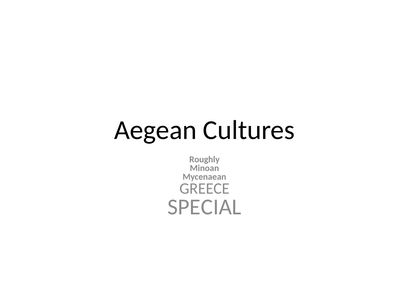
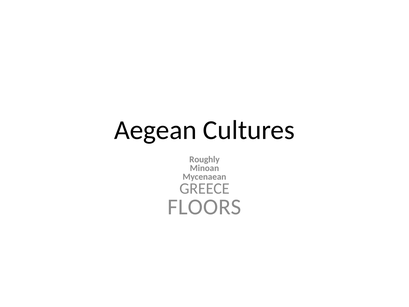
SPECIAL: SPECIAL -> FLOORS
